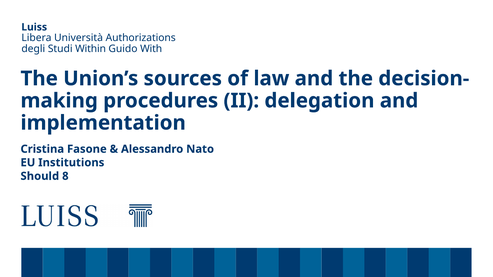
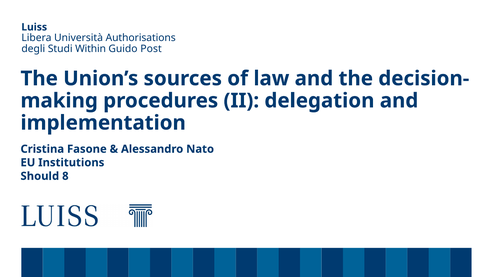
Authorizations: Authorizations -> Authorisations
With: With -> Post
